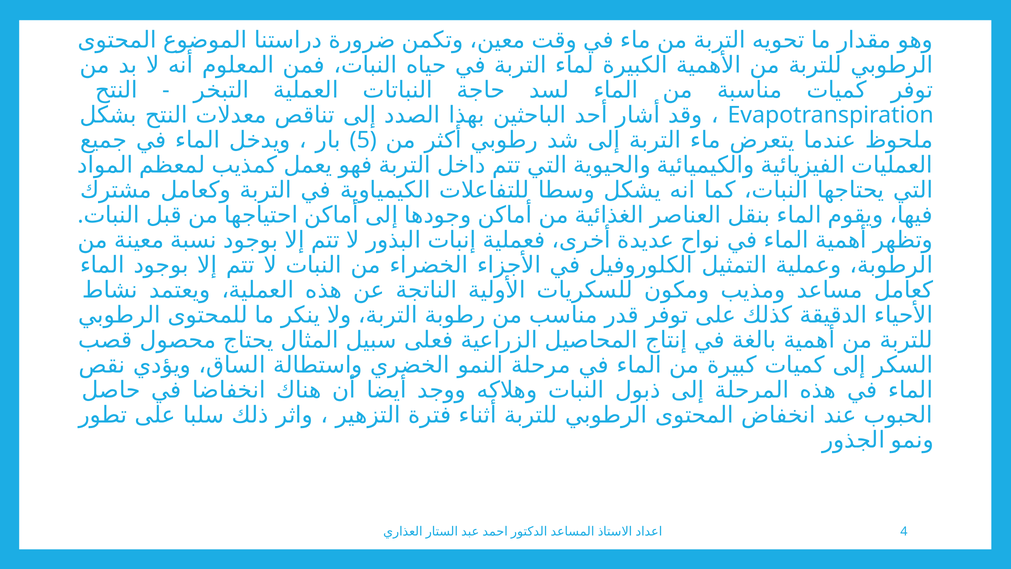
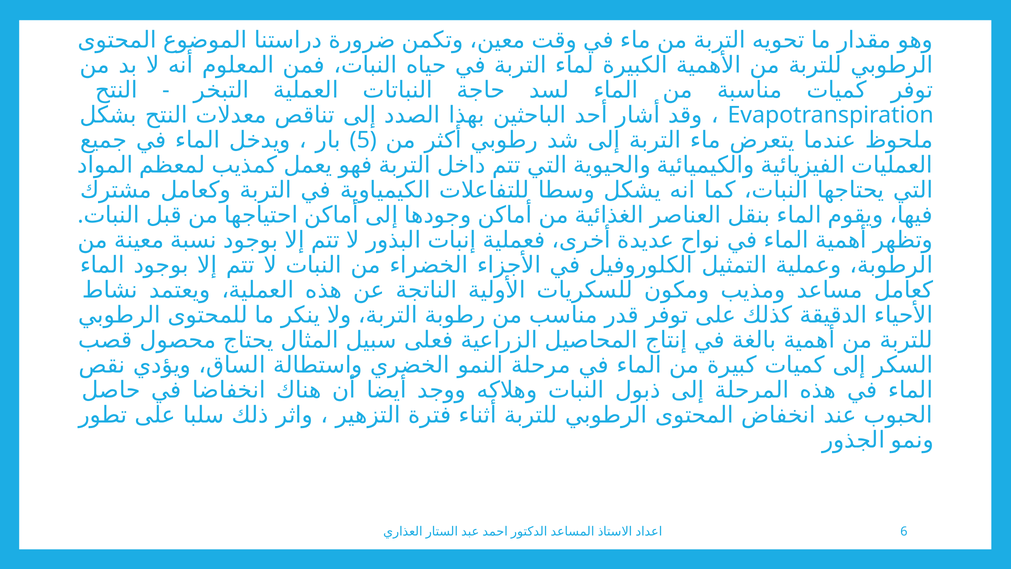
4: 4 -> 6
